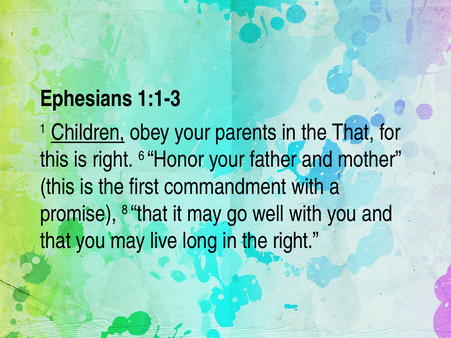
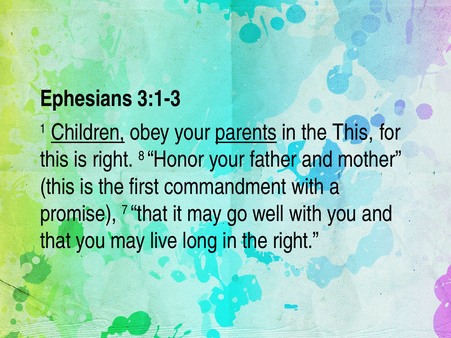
1:1-3: 1:1-3 -> 3:1-3
parents underline: none -> present
the That: That -> This
6: 6 -> 8
8: 8 -> 7
